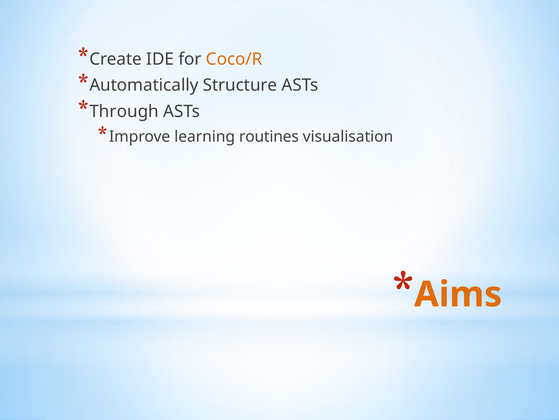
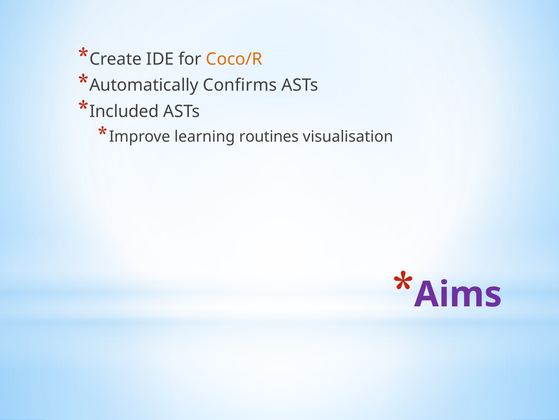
Structure: Structure -> Confirms
Through: Through -> Included
Aims colour: orange -> purple
